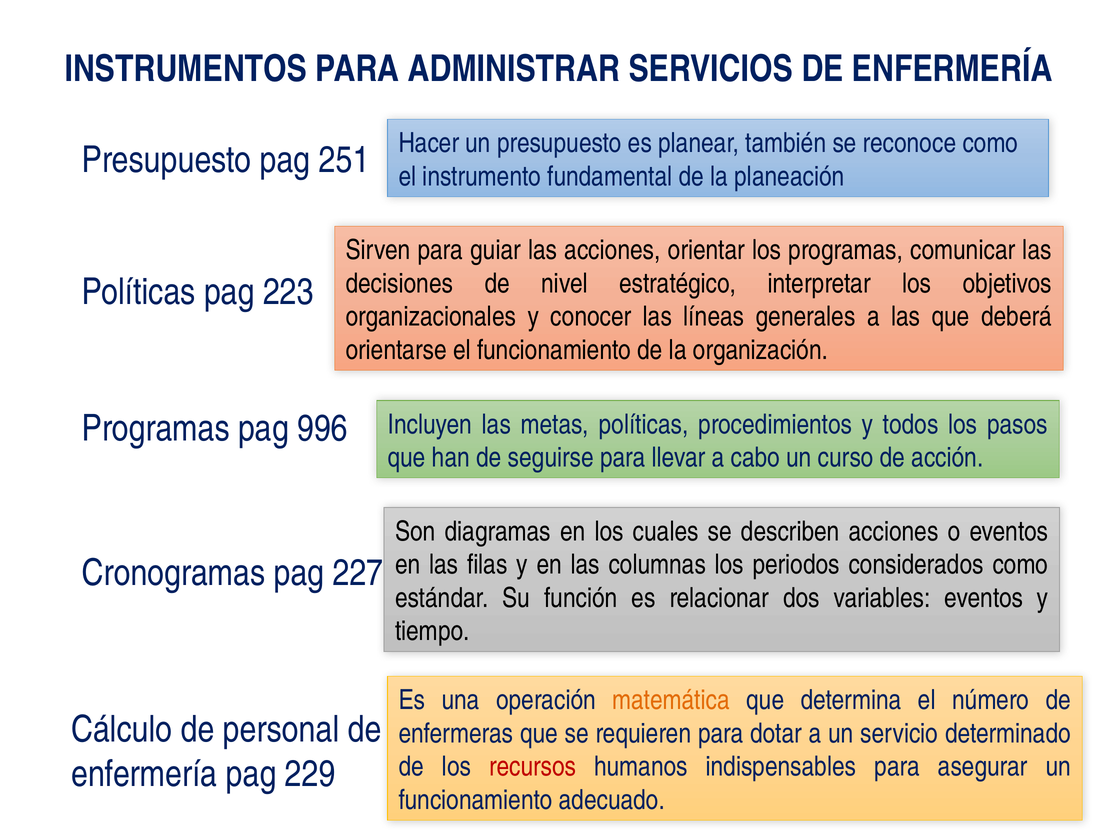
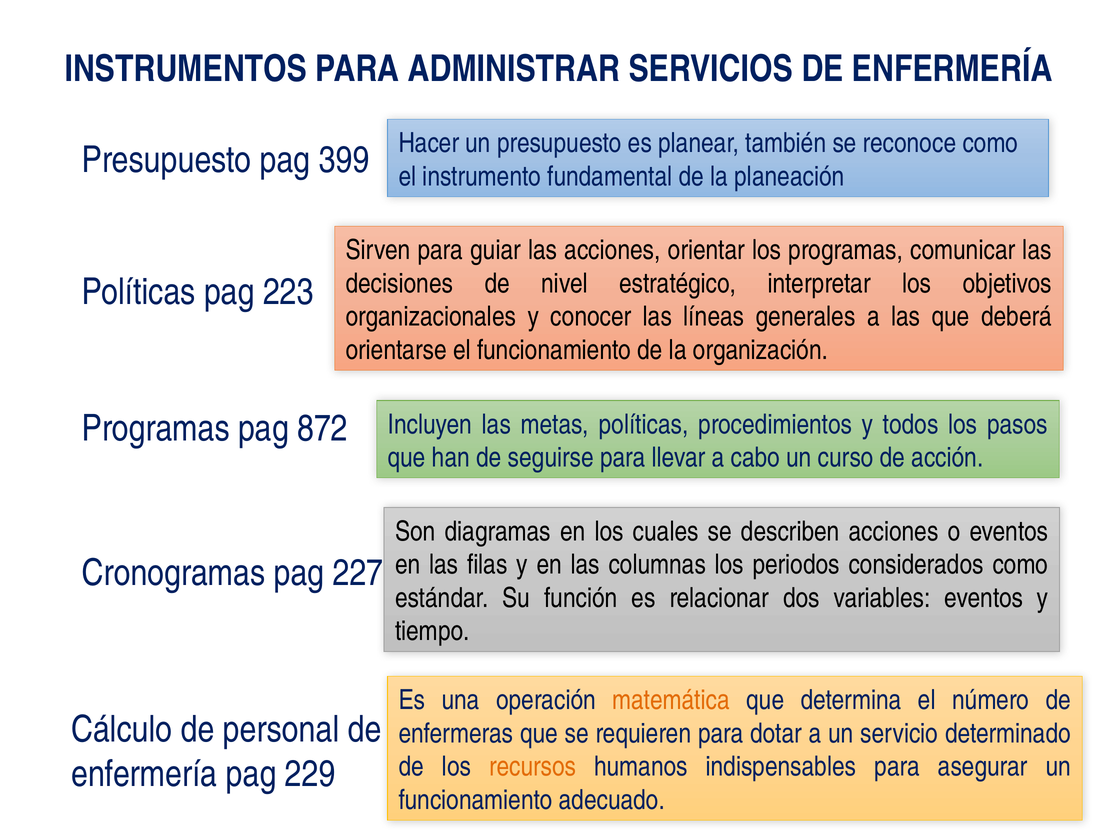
251: 251 -> 399
996: 996 -> 872
recursos colour: red -> orange
